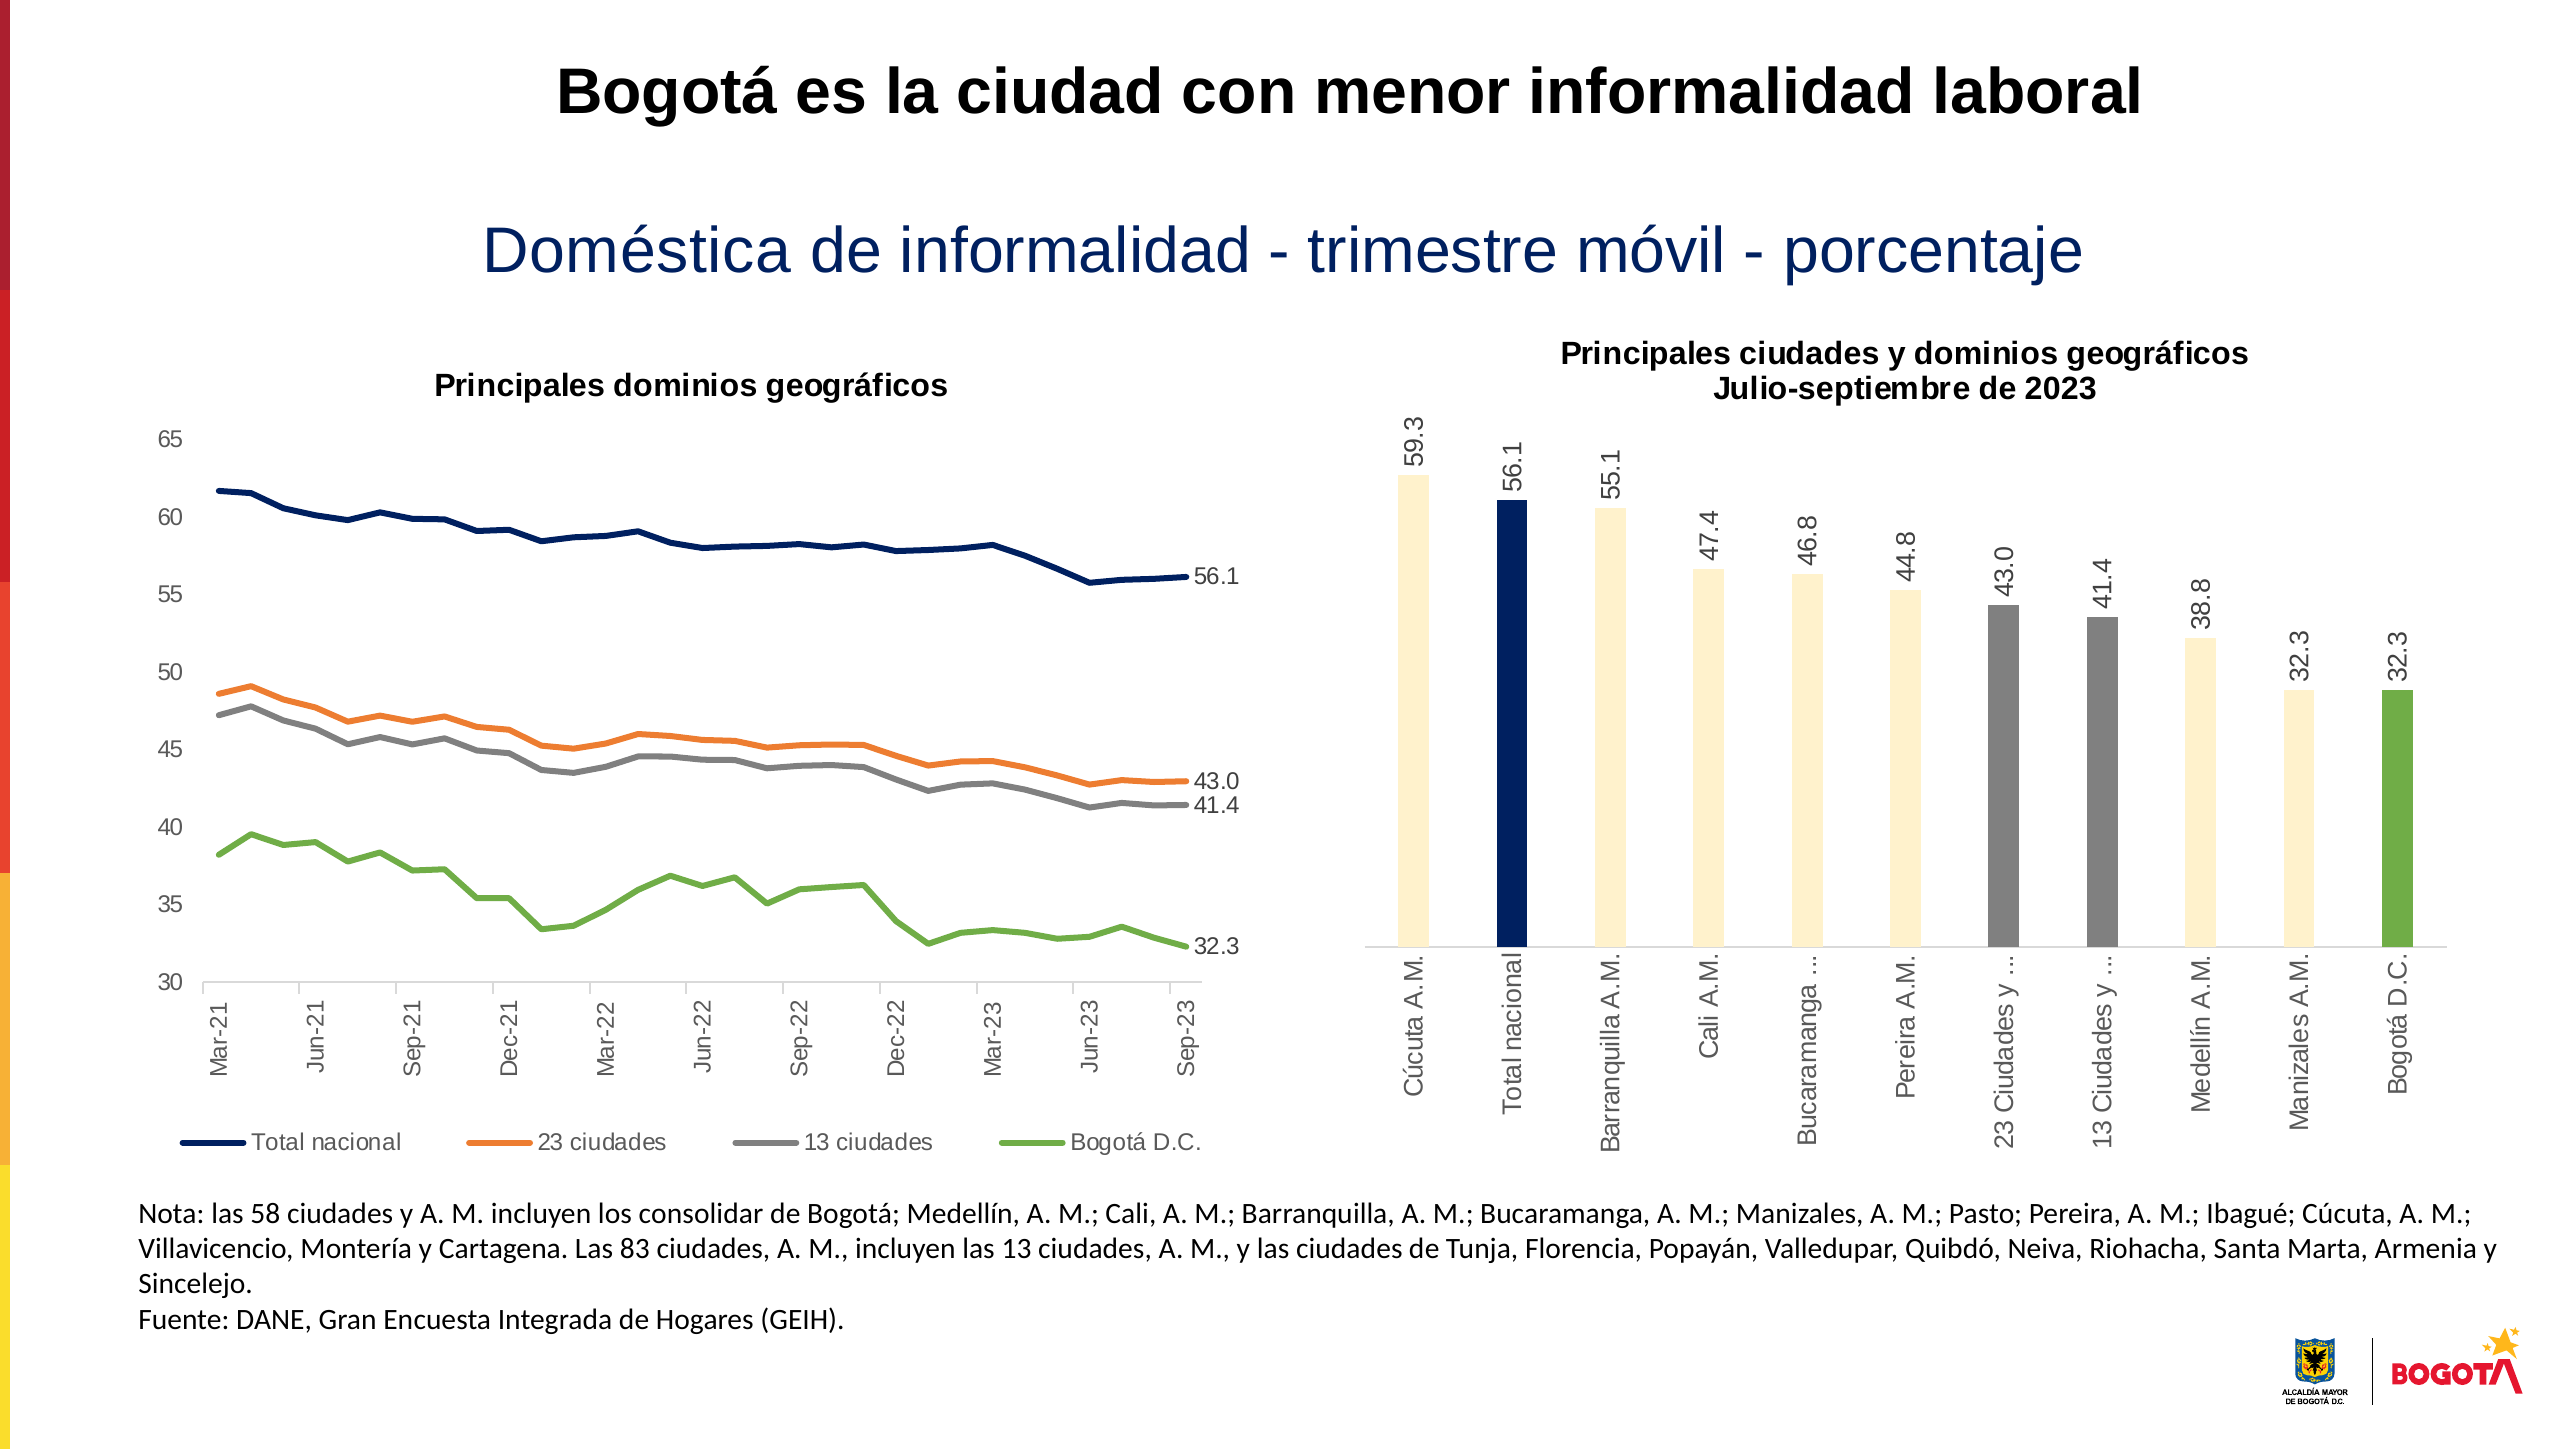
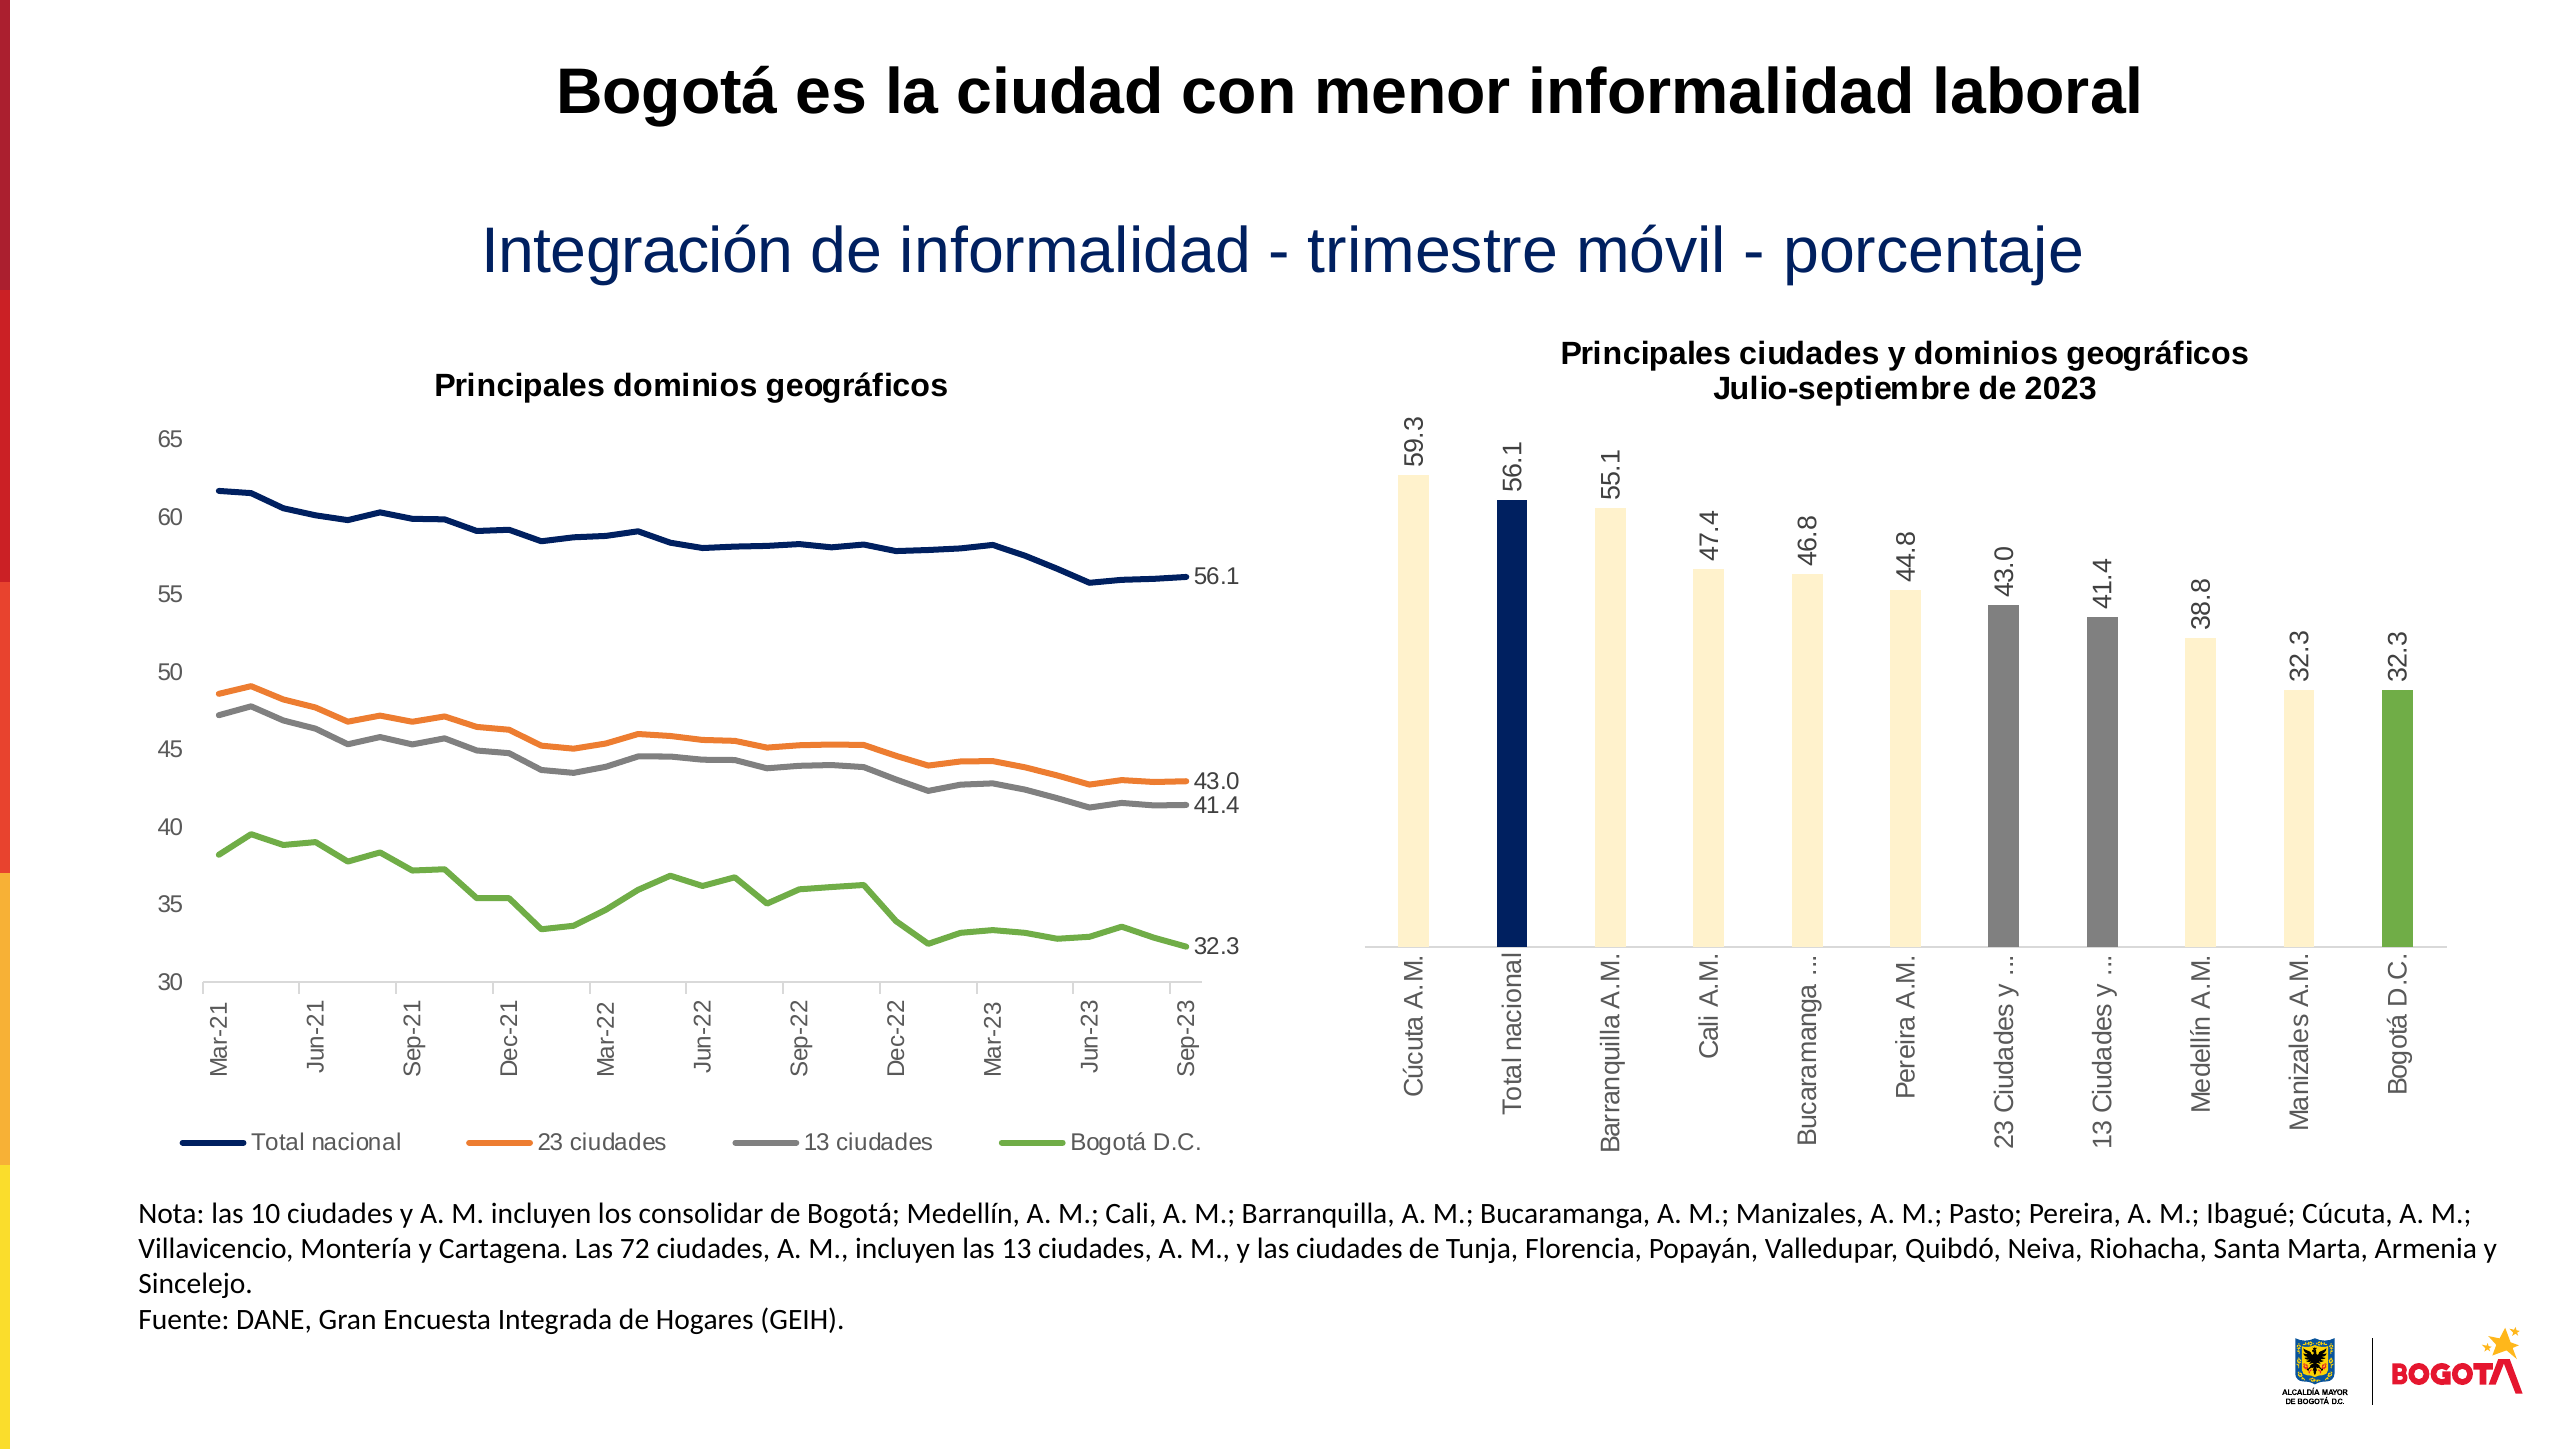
Doméstica: Doméstica -> Integración
58: 58 -> 10
83: 83 -> 72
